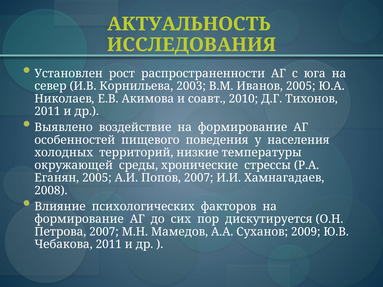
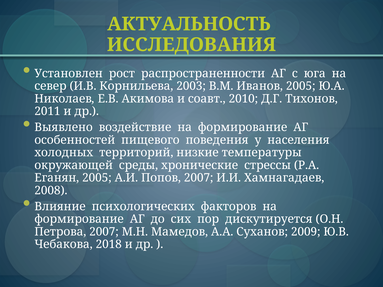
Чебакова 2011: 2011 -> 2018
